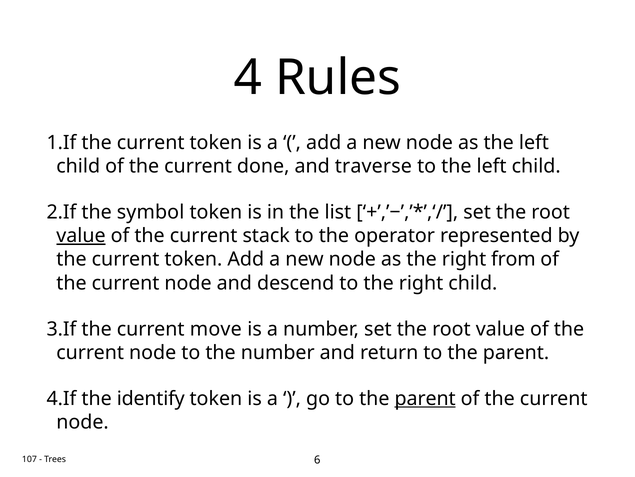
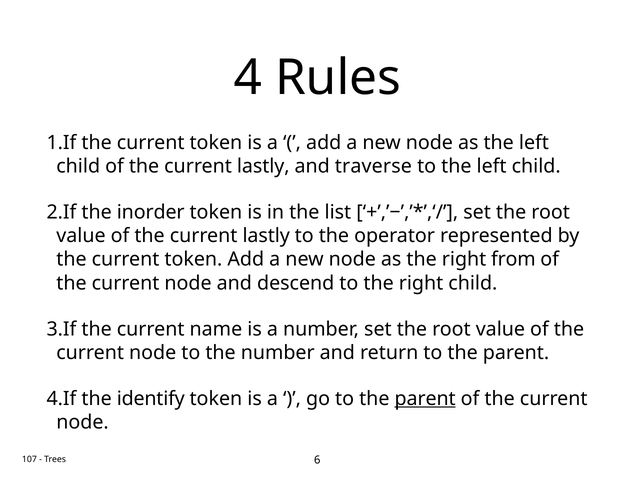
done at (263, 166): done -> lastly
symbol: symbol -> inorder
value at (81, 235) underline: present -> none
stack at (266, 235): stack -> lastly
move: move -> name
